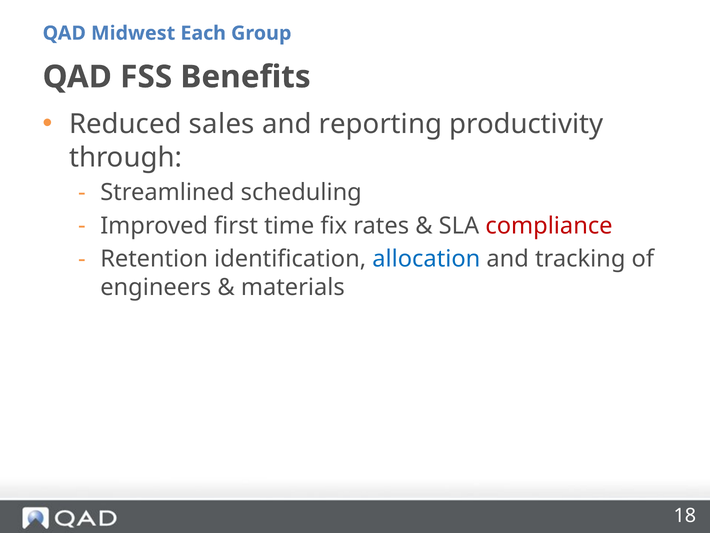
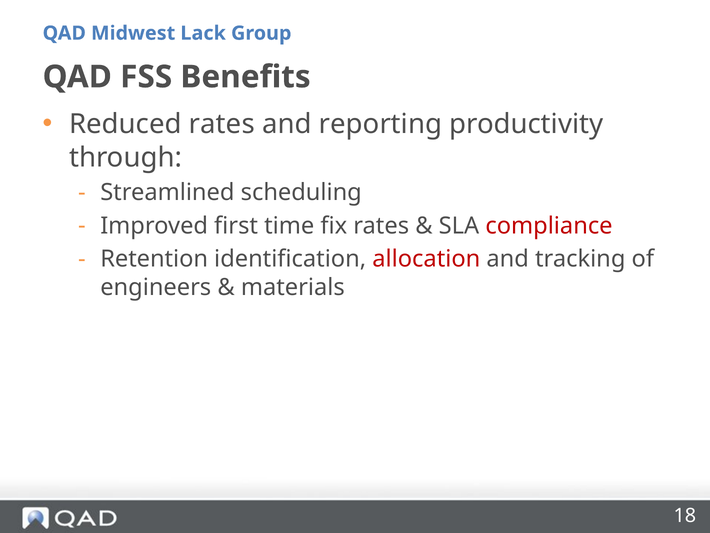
Each: Each -> Lack
Reduced sales: sales -> rates
allocation colour: blue -> red
